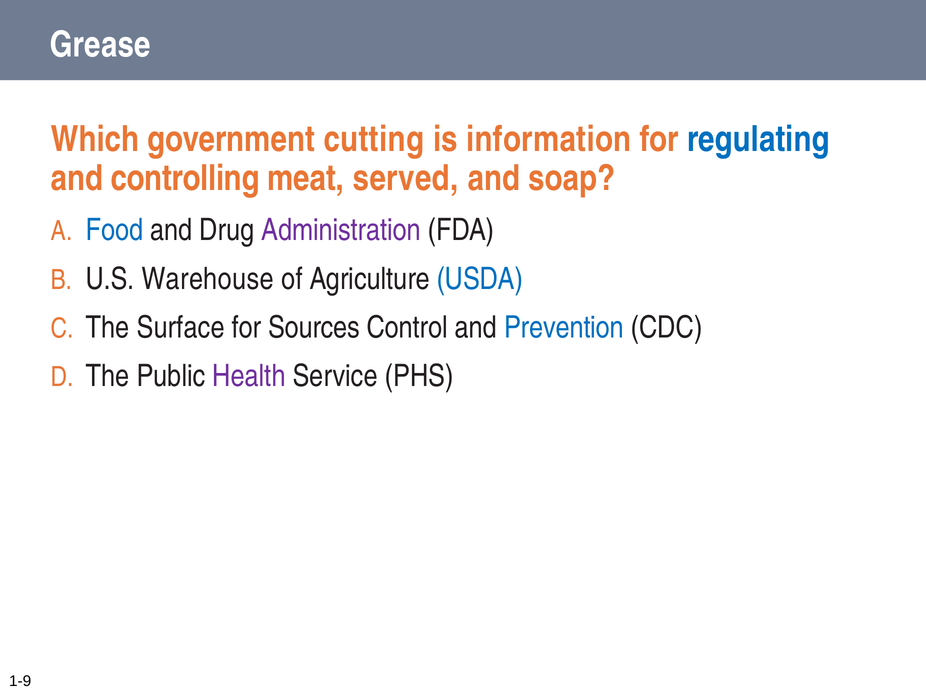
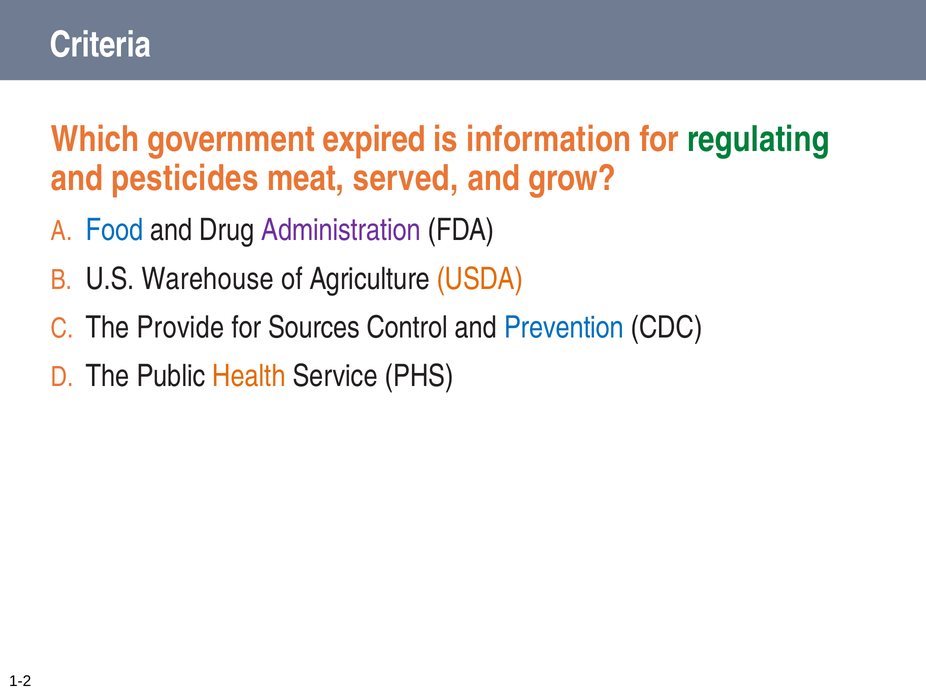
Grease: Grease -> Criteria
cutting: cutting -> expired
regulating colour: blue -> green
controlling: controlling -> pesticides
soap: soap -> grow
USDA colour: blue -> orange
Surface: Surface -> Provide
Health colour: purple -> orange
1-9: 1-9 -> 1-2
